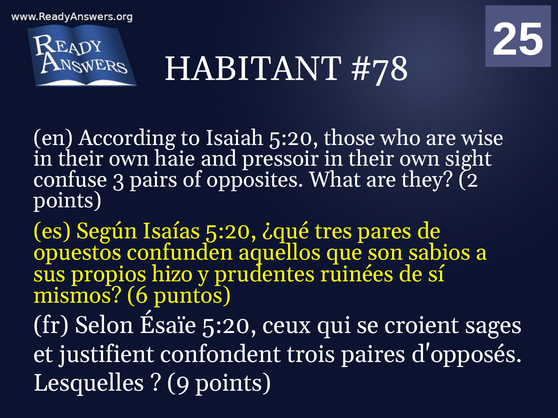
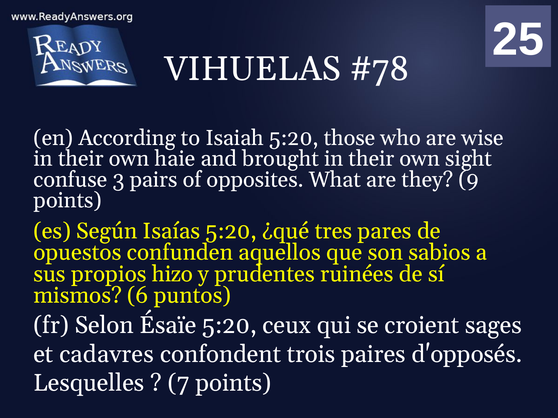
HABITANT: HABITANT -> VIHUELAS
pressoir: pressoir -> brought
2: 2 -> 9
justifient: justifient -> cadavres
9: 9 -> 7
